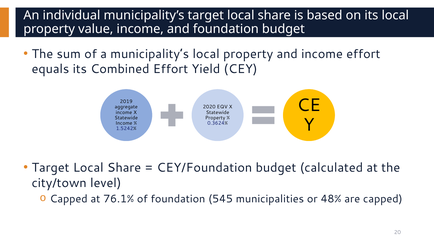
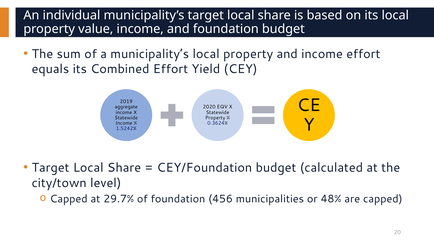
76.1%: 76.1% -> 29.7%
545: 545 -> 456
